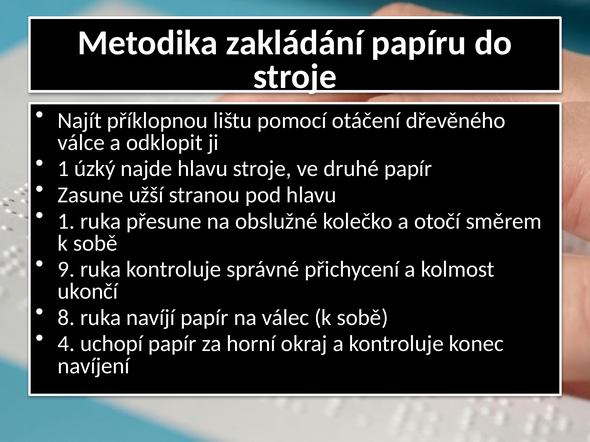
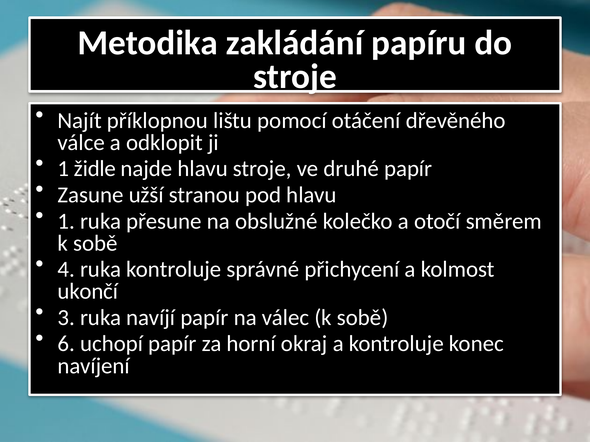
úzký: úzký -> židle
9: 9 -> 4
8: 8 -> 3
4: 4 -> 6
